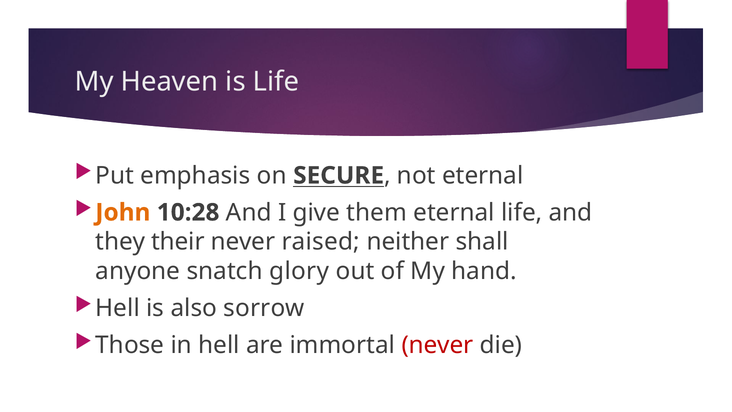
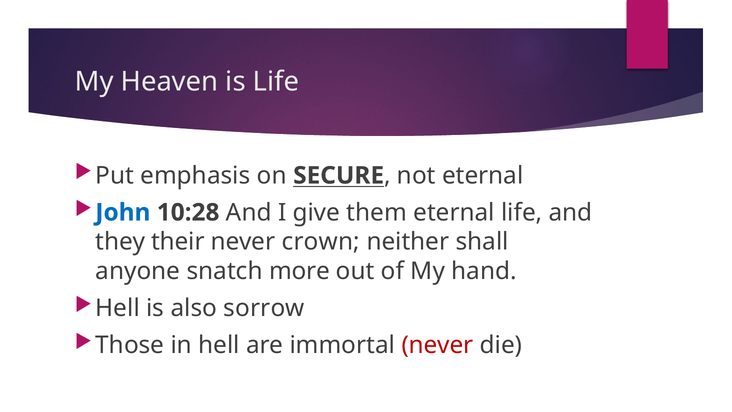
John colour: orange -> blue
raised: raised -> crown
glory: glory -> more
